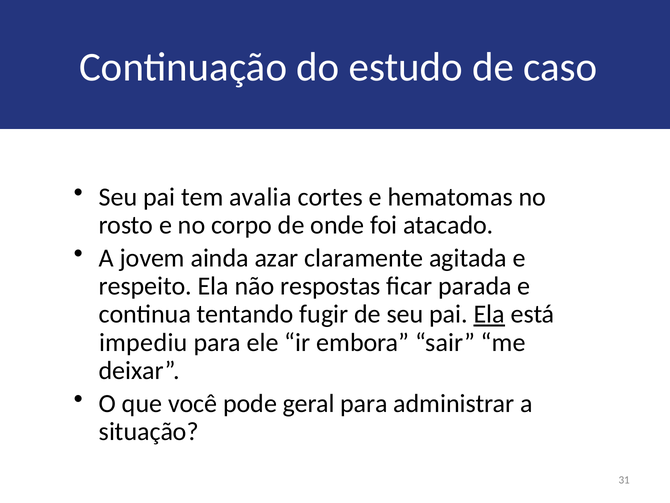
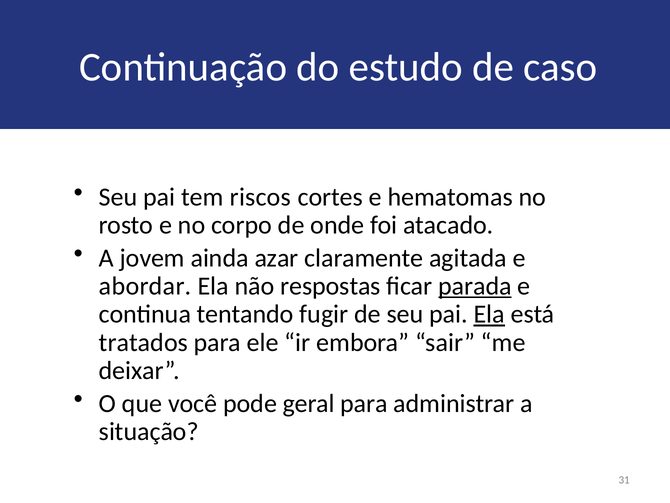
avalia: avalia -> riscos
respeito: respeito -> abordar
parada underline: none -> present
impediu: impediu -> tratados
